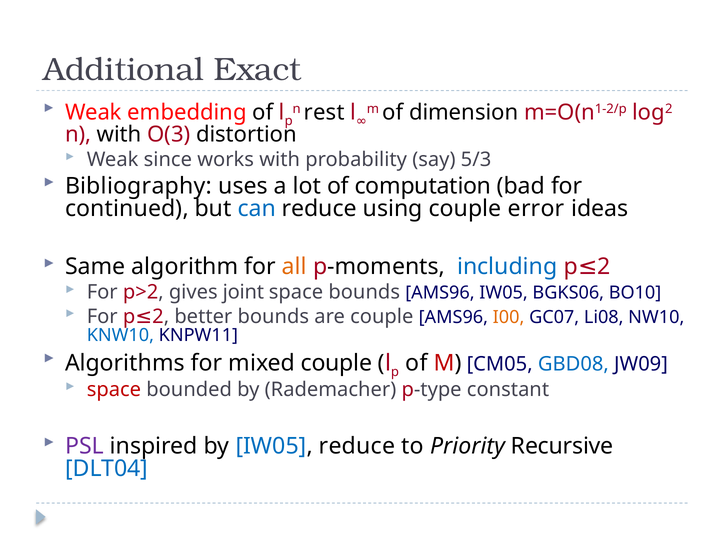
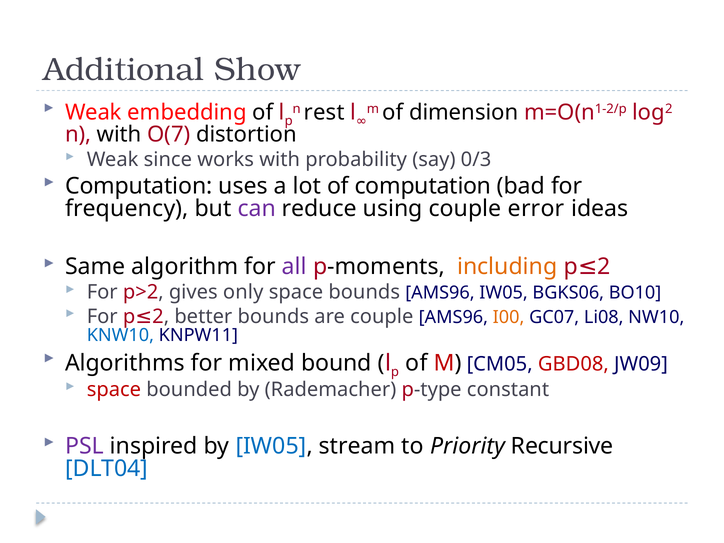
Exact: Exact -> Show
O(3: O(3 -> O(7
5/3: 5/3 -> 0/3
Bibliography at (139, 186): Bibliography -> Computation
continued: continued -> frequency
can colour: blue -> purple
all colour: orange -> purple
including colour: blue -> orange
joint: joint -> only
mixed couple: couple -> bound
GBD08 colour: blue -> red
IW05 reduce: reduce -> stream
